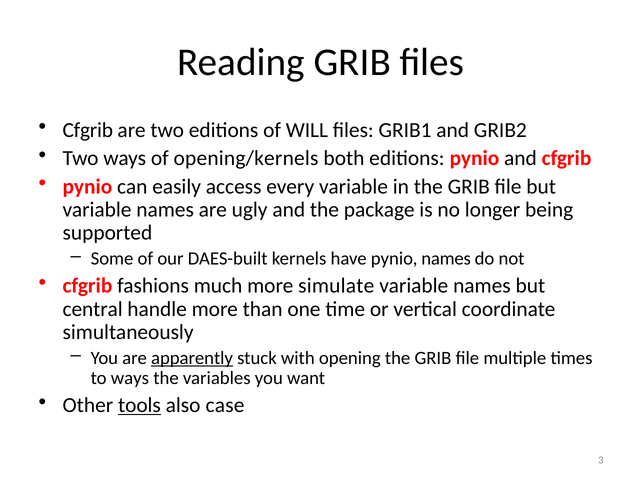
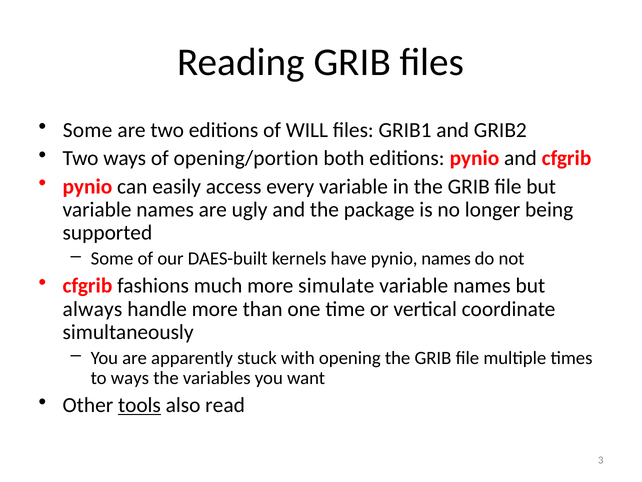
Cfgrib at (88, 130): Cfgrib -> Some
opening/kernels: opening/kernels -> opening/portion
central: central -> always
apparently underline: present -> none
case: case -> read
